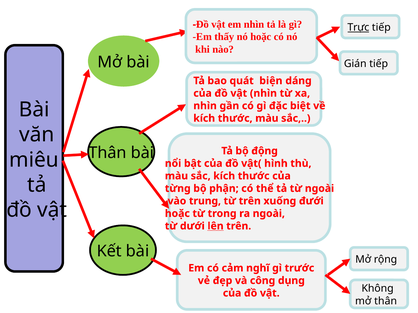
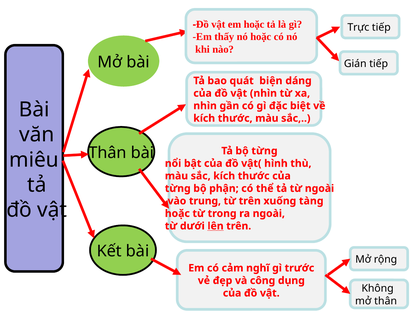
em nhìn: nhìn -> hoặc
Trực underline: present -> none
bộ động: động -> từng
đưới: đưới -> tàng
